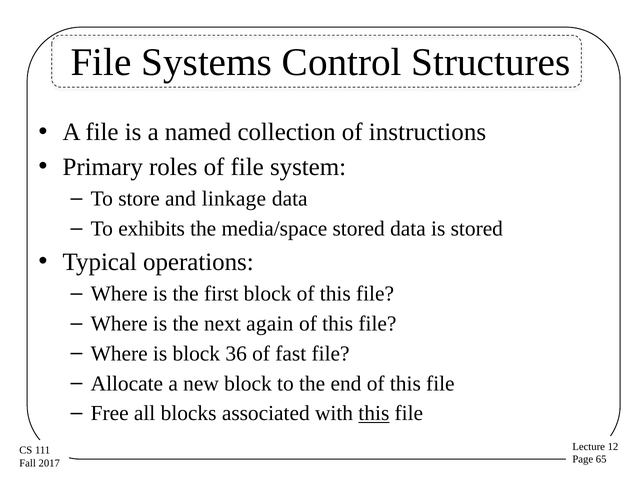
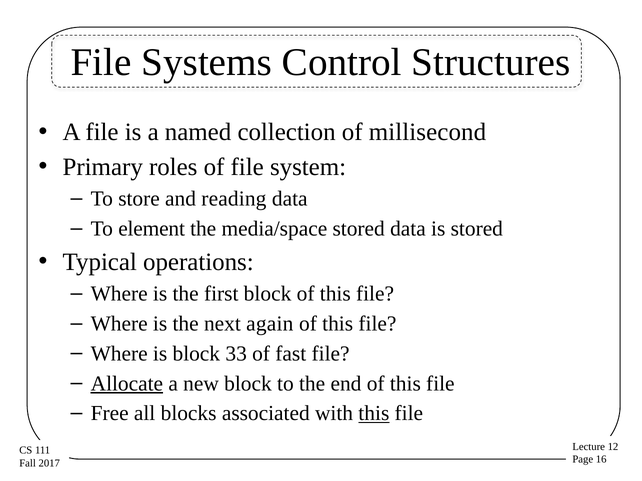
instructions: instructions -> millisecond
linkage: linkage -> reading
exhibits: exhibits -> element
36: 36 -> 33
Allocate underline: none -> present
65: 65 -> 16
